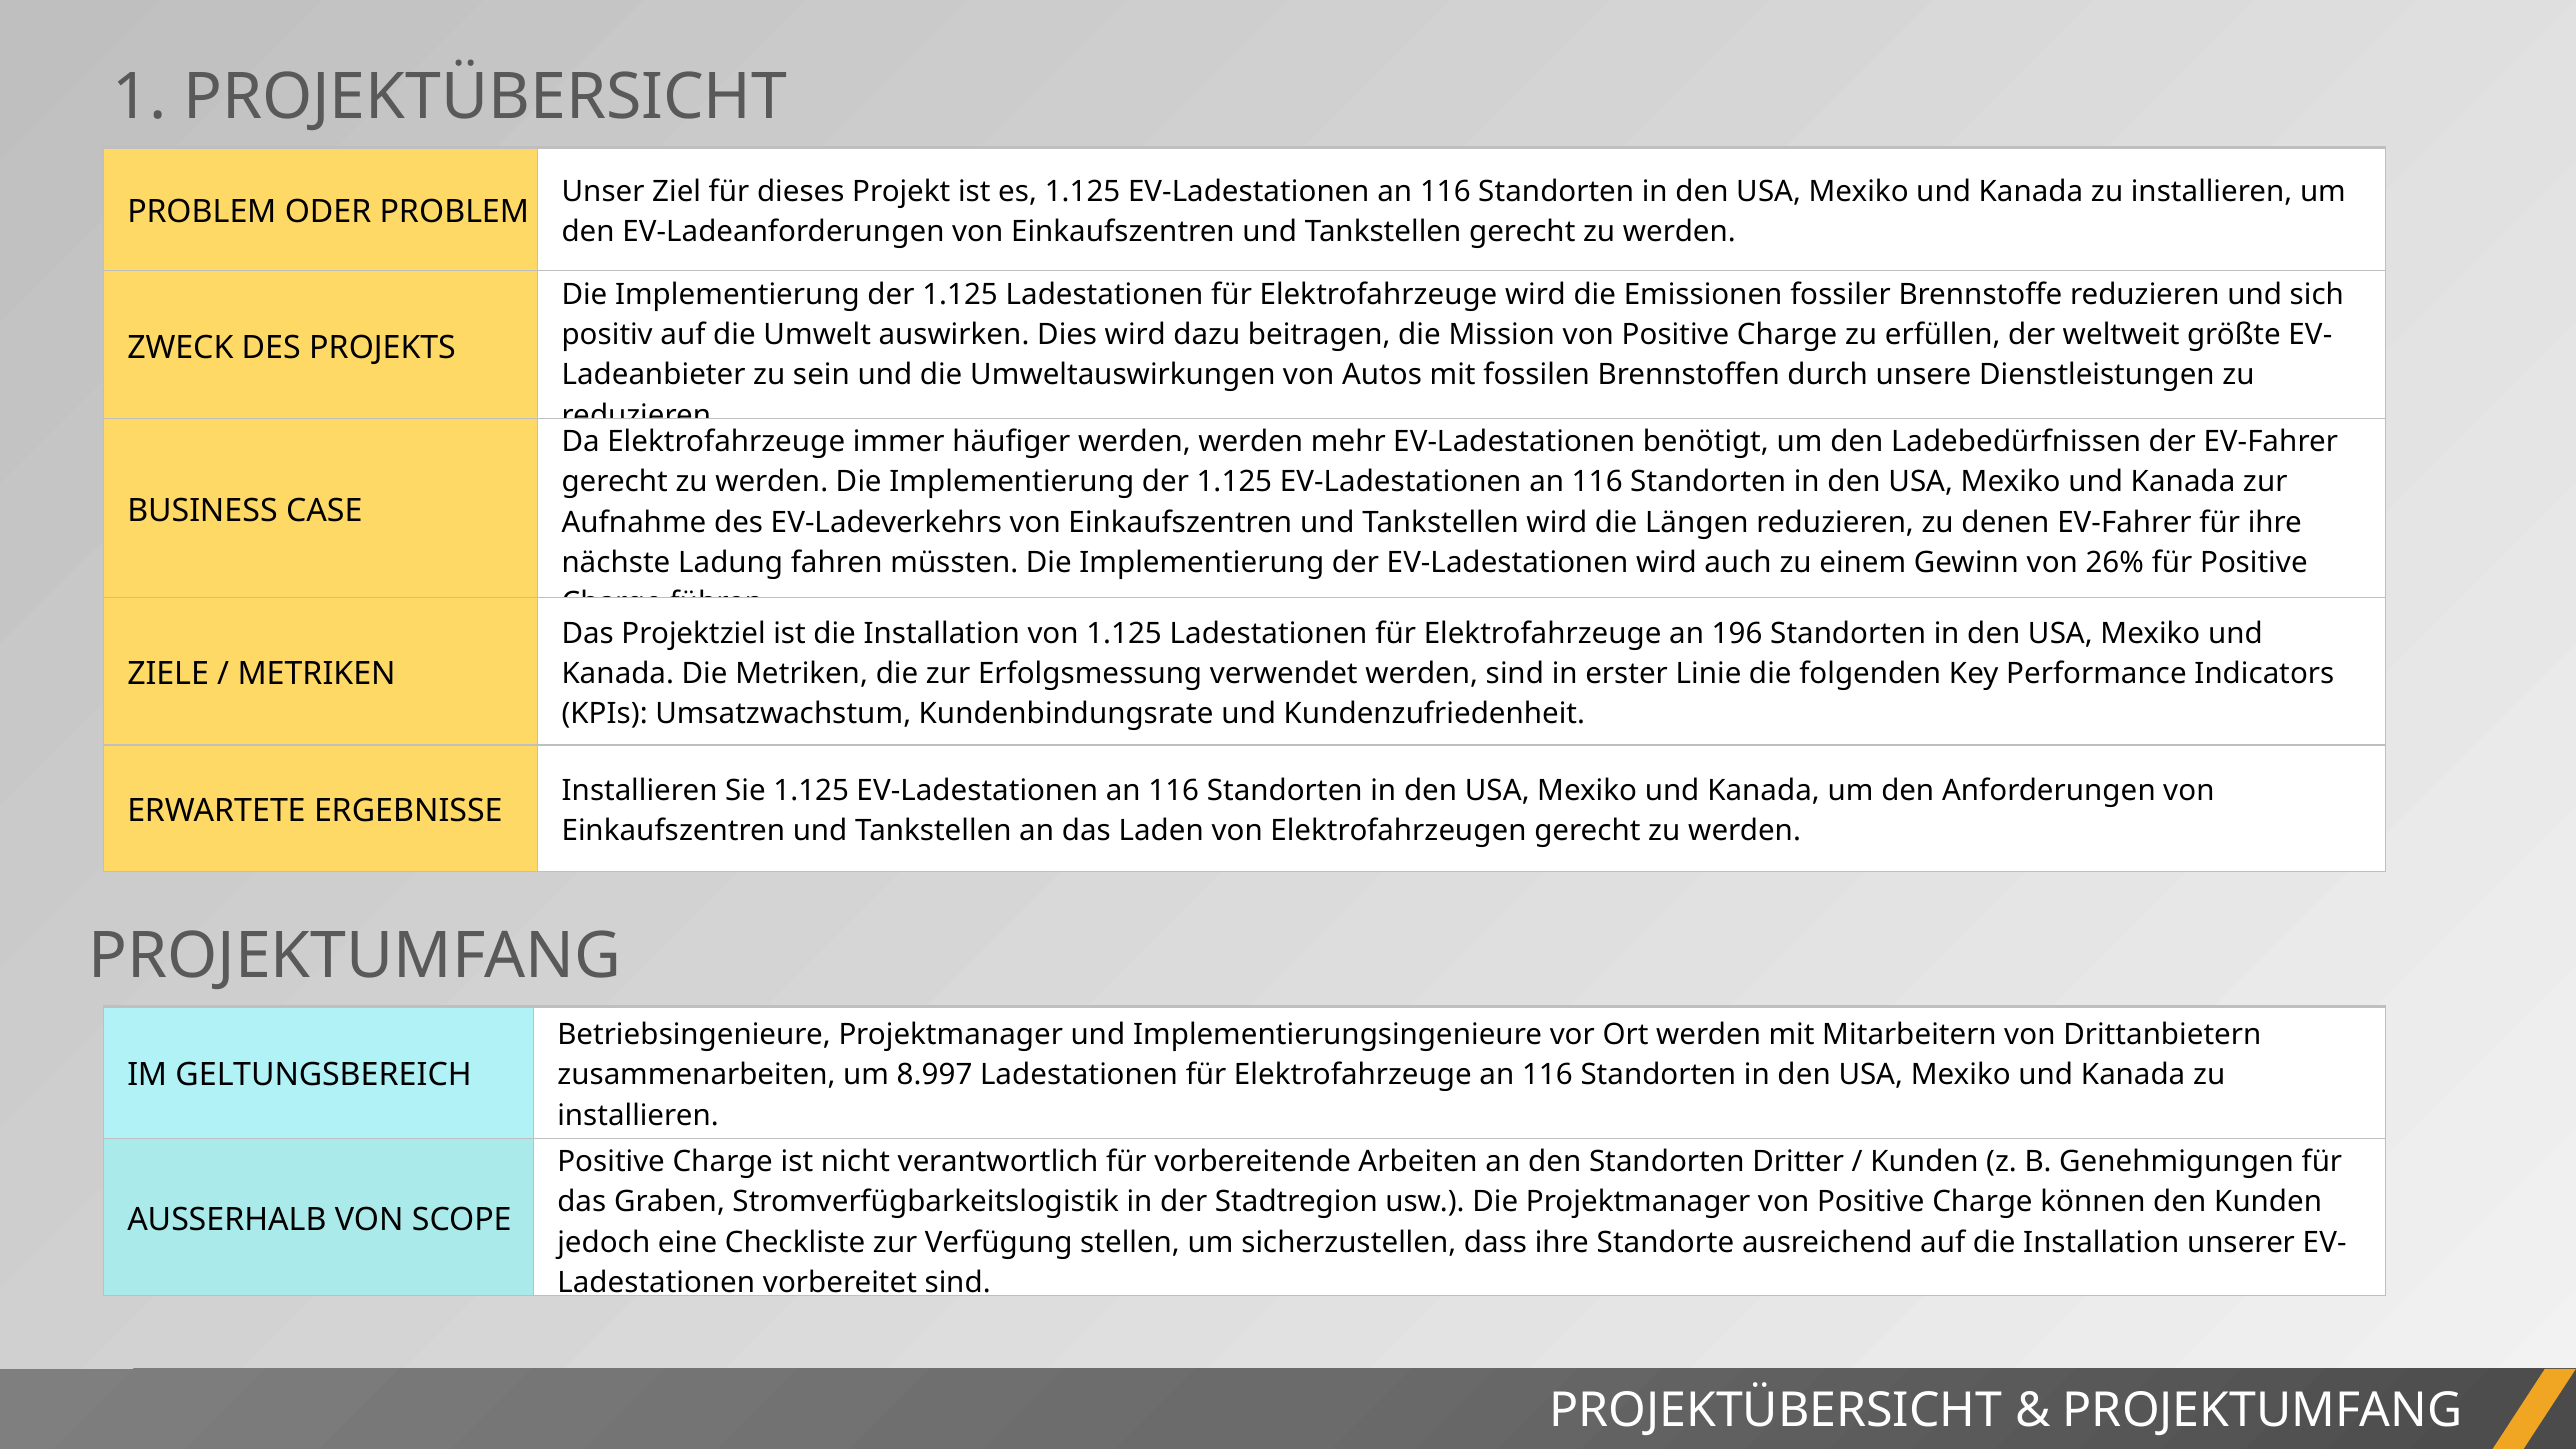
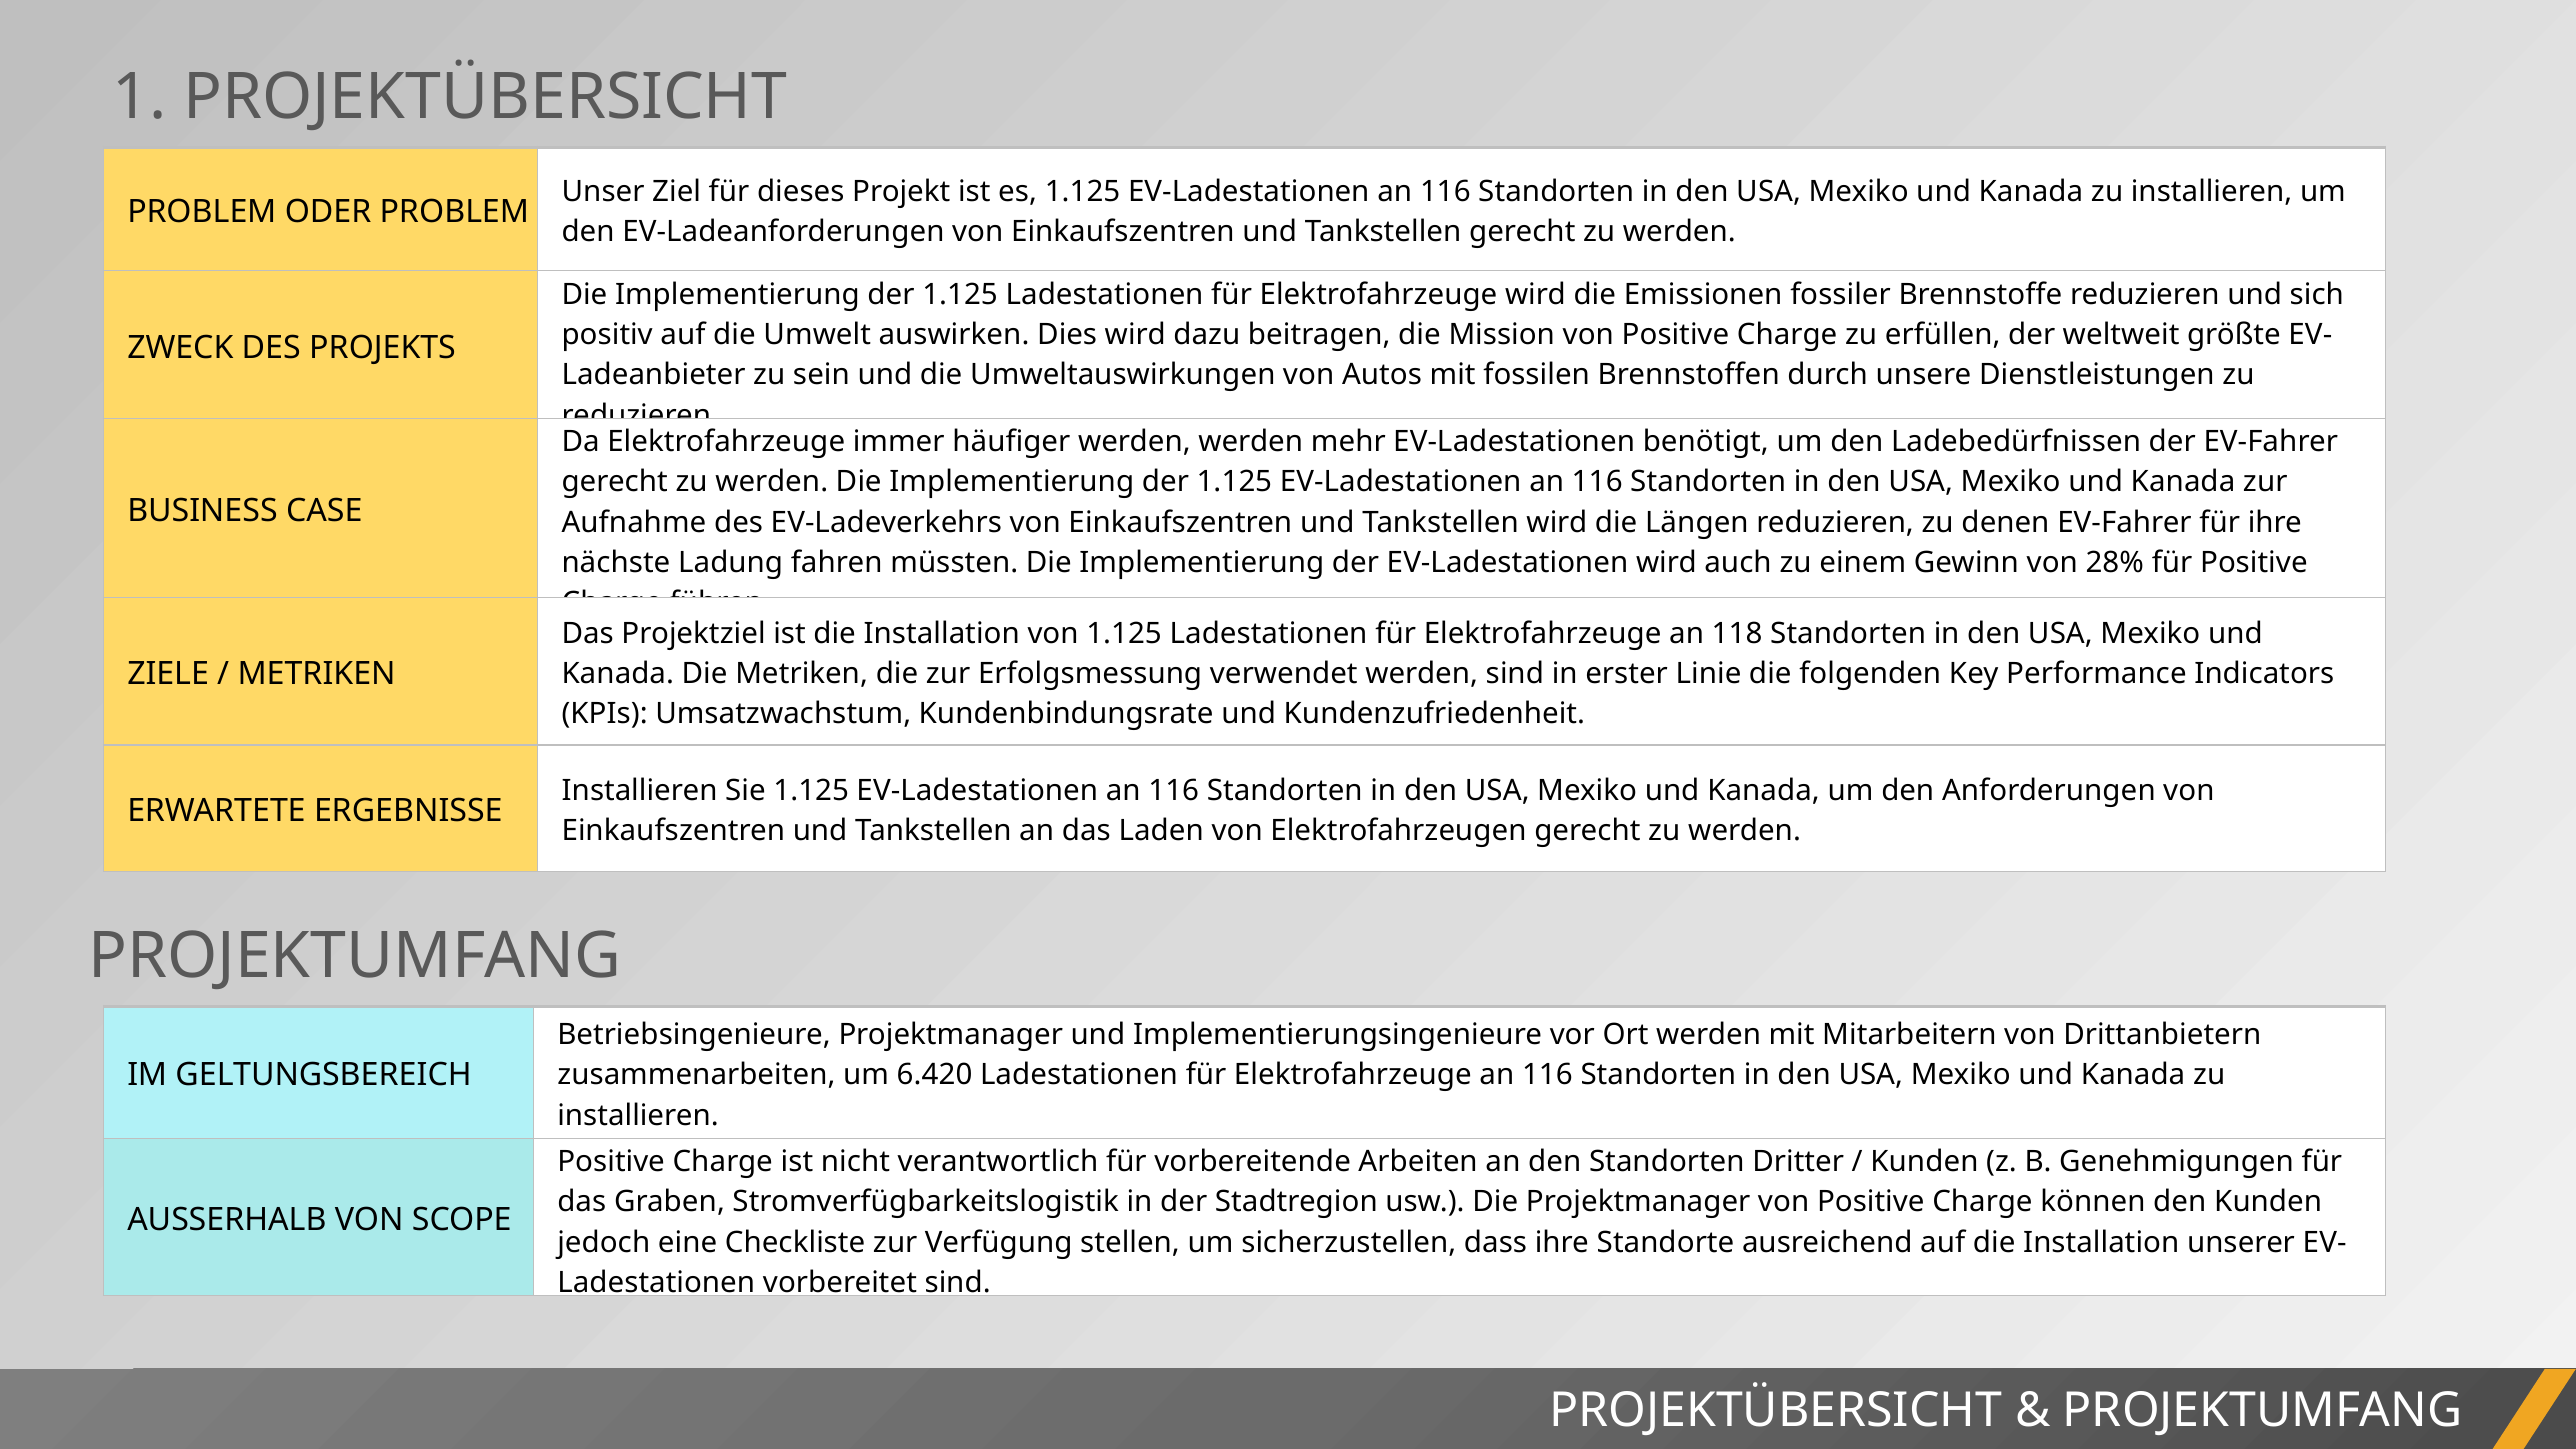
26%: 26% -> 28%
196: 196 -> 118
8.997: 8.997 -> 6.420
